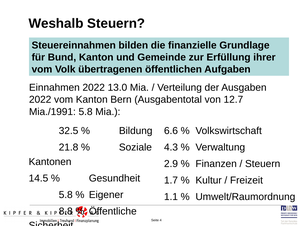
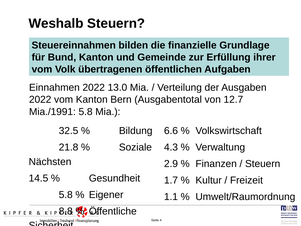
Kantonen: Kantonen -> Nächsten
